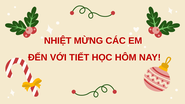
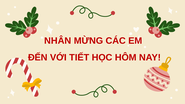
NHIỆT: NHIỆT -> NHÂN
